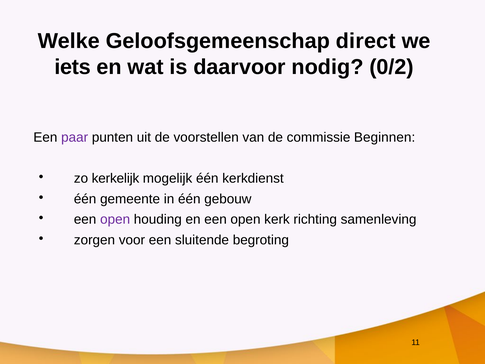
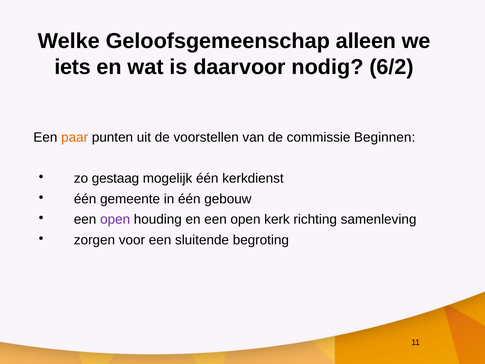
direct: direct -> alleen
0/2: 0/2 -> 6/2
paar colour: purple -> orange
kerkelijk: kerkelijk -> gestaag
